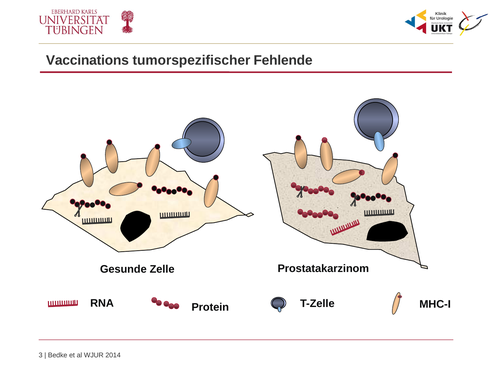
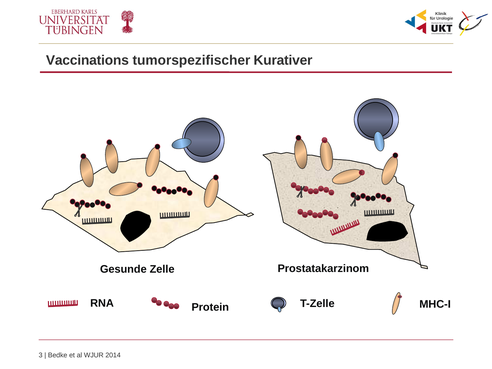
Fehlende: Fehlende -> Kurativer
